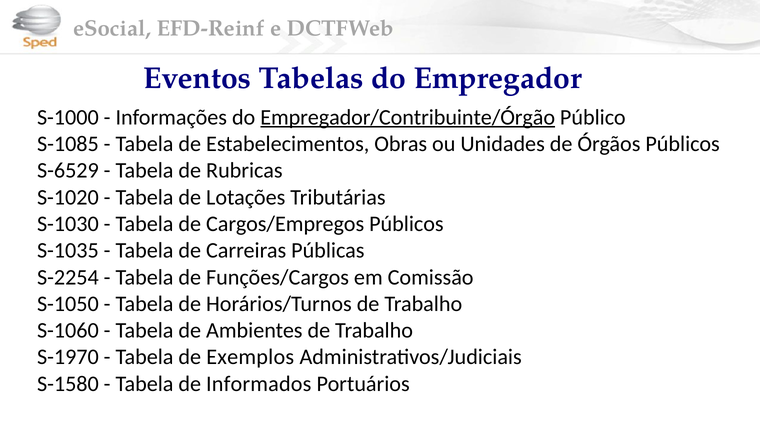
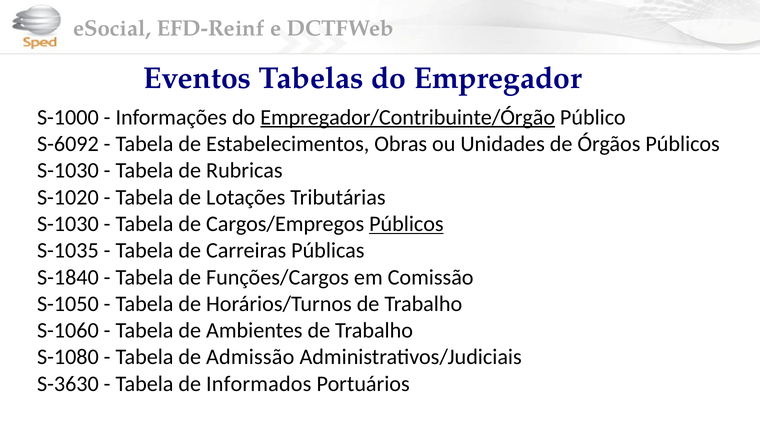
S-1085: S-1085 -> S-6092
S-6529 at (68, 171): S-6529 -> S-1030
Públicos at (406, 224) underline: none -> present
S-2254: S-2254 -> S-1840
S-1970: S-1970 -> S-1080
Exemplos: Exemplos -> Admissão
S-1580: S-1580 -> S-3630
